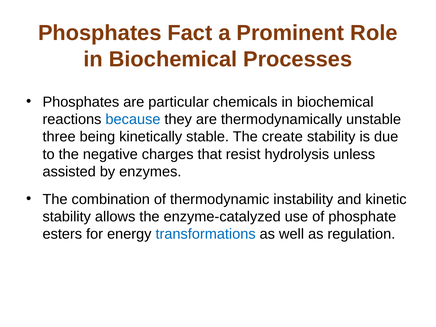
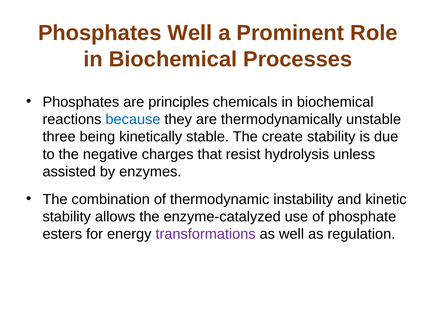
Phosphates Fact: Fact -> Well
particular: particular -> principles
transformations colour: blue -> purple
